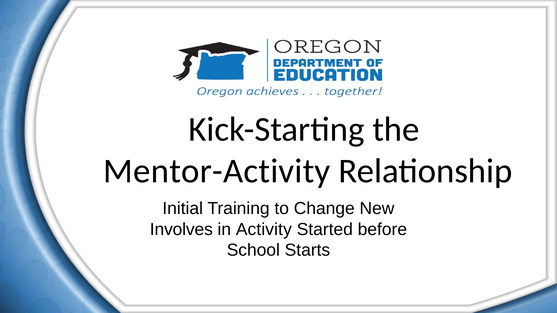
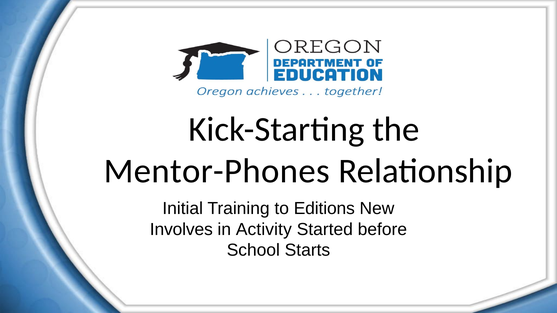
Mentor-Activity: Mentor-Activity -> Mentor-Phones
Change: Change -> Editions
